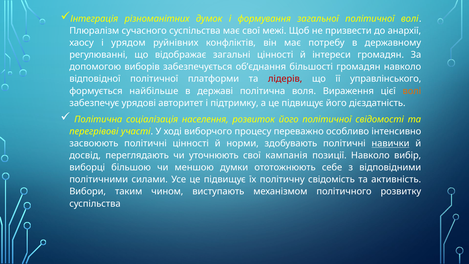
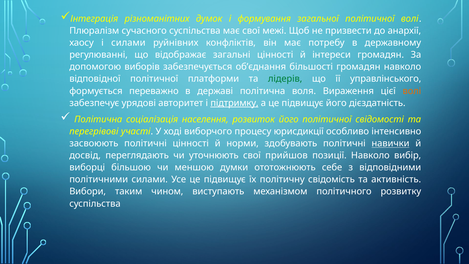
і урядом: урядом -> силами
лідерів colour: red -> green
найбільше: найбільше -> переважно
підтримку underline: none -> present
переважно: переважно -> юрисдикції
кампанія: кампанія -> прийшов
